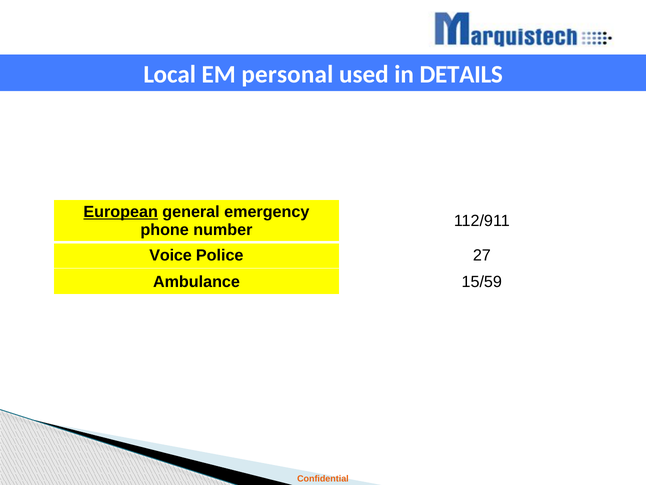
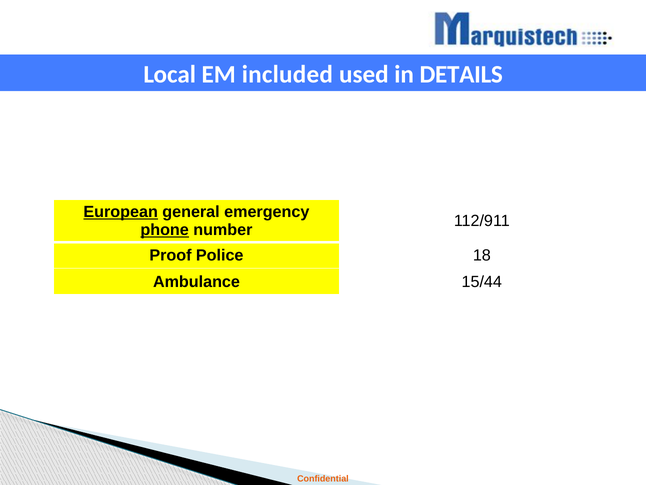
personal: personal -> included
phone underline: none -> present
Voice: Voice -> Proof
27: 27 -> 18
15/59: 15/59 -> 15/44
